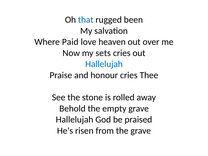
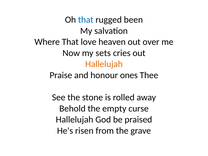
Where Paid: Paid -> That
Hallelujah at (104, 64) colour: blue -> orange
honour cries: cries -> ones
empty grave: grave -> curse
